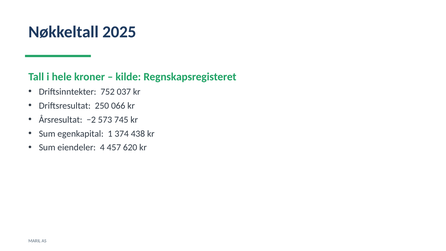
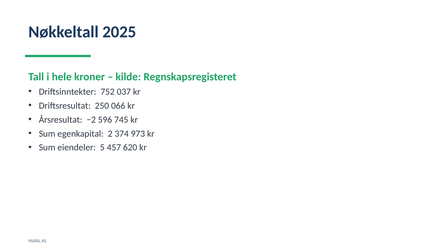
573: 573 -> 596
1: 1 -> 2
438: 438 -> 973
4: 4 -> 5
